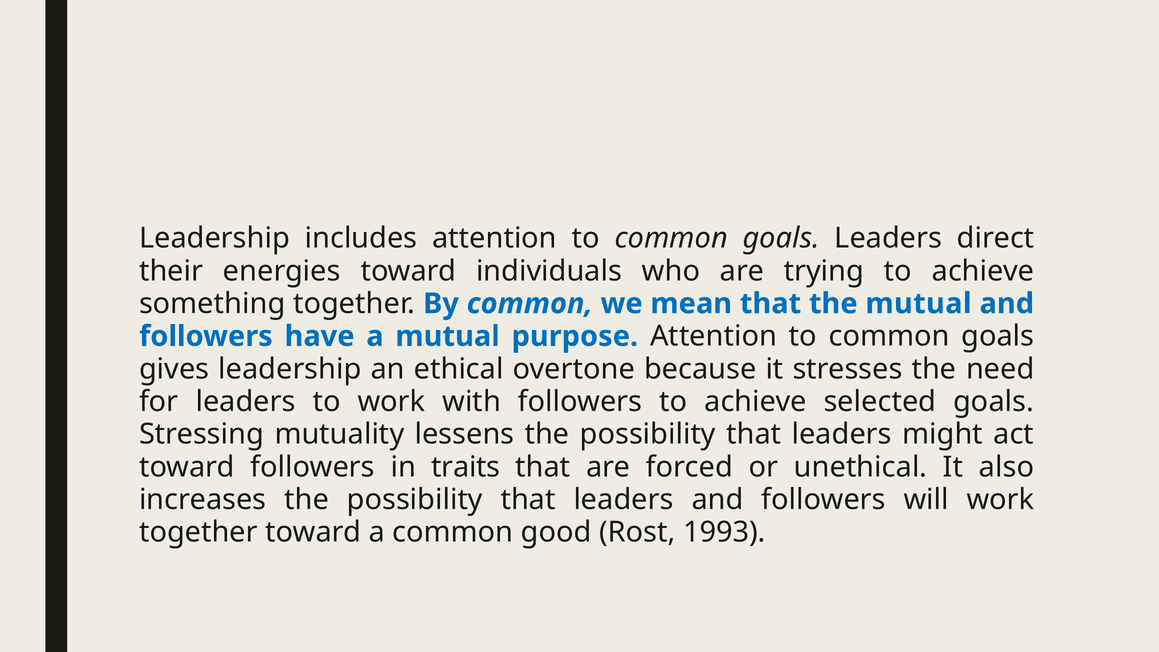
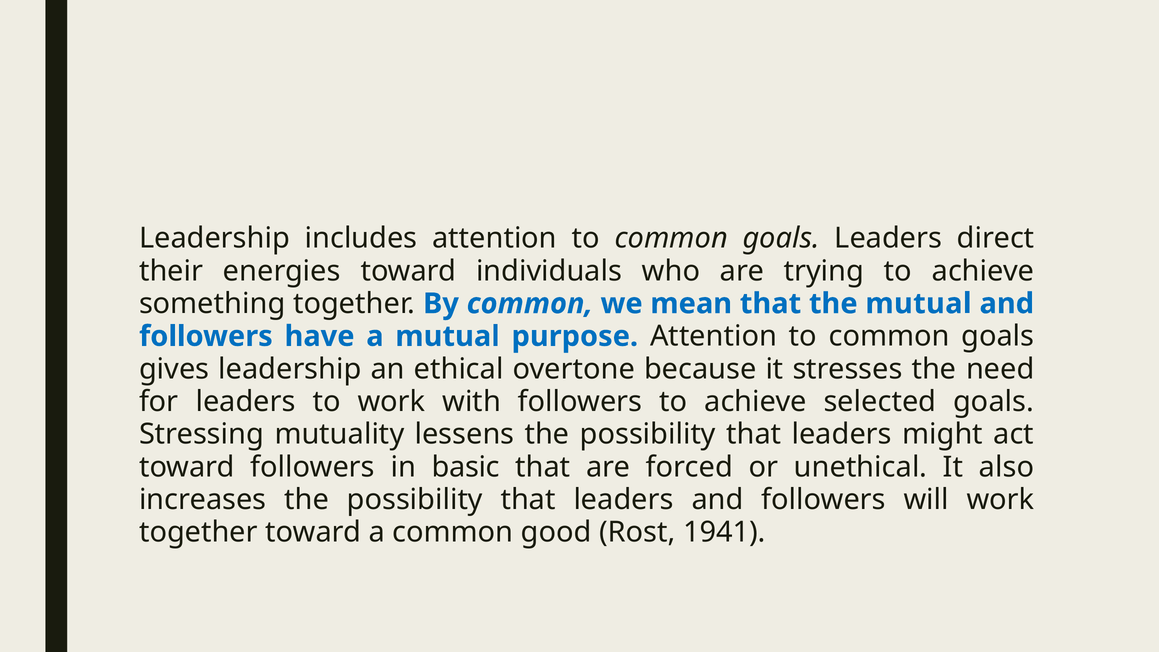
traits: traits -> basic
1993: 1993 -> 1941
